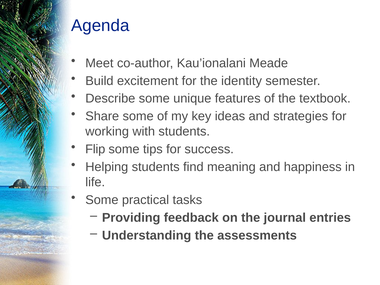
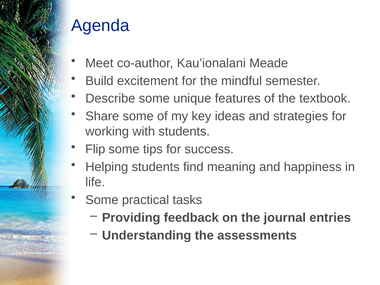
identity: identity -> mindful
